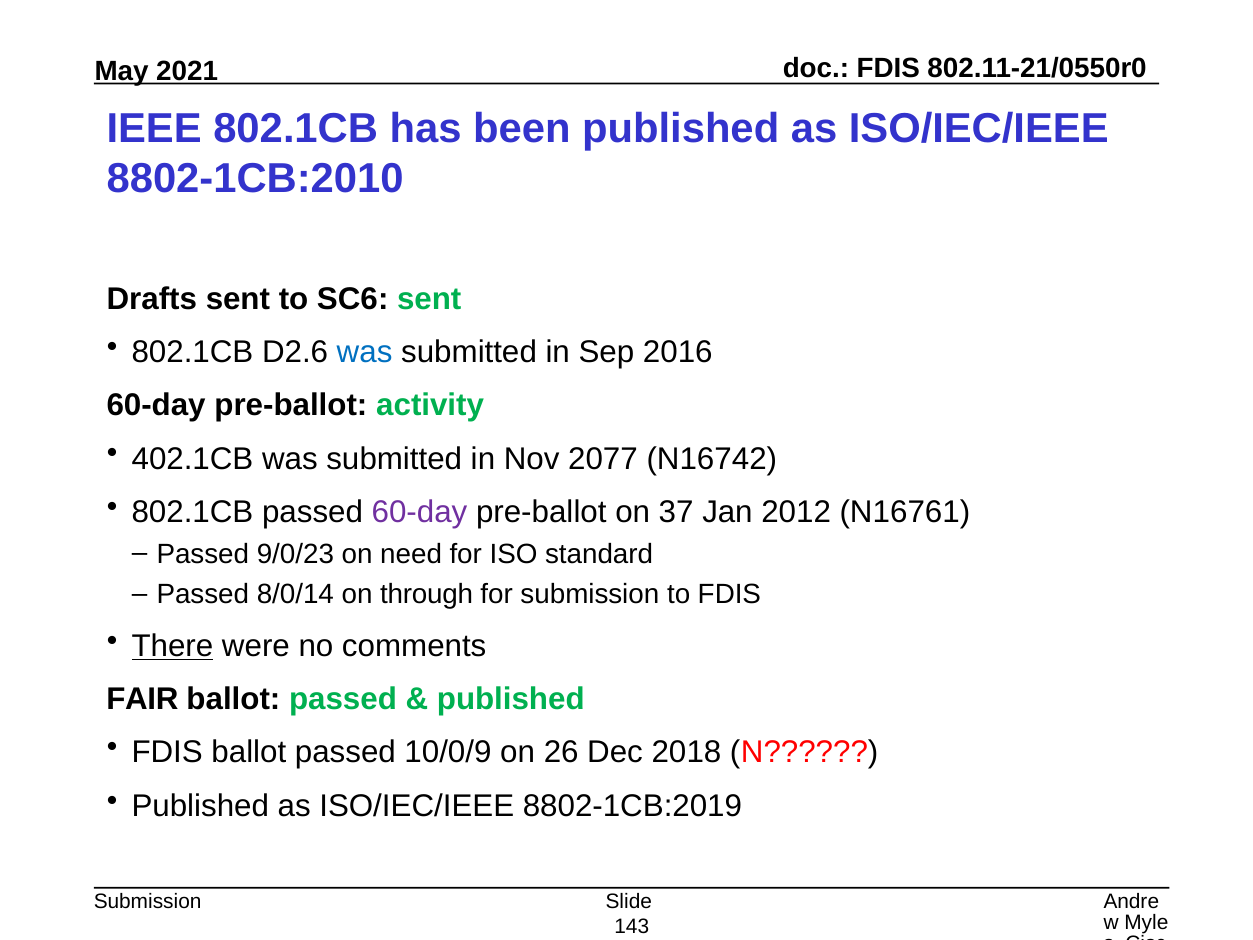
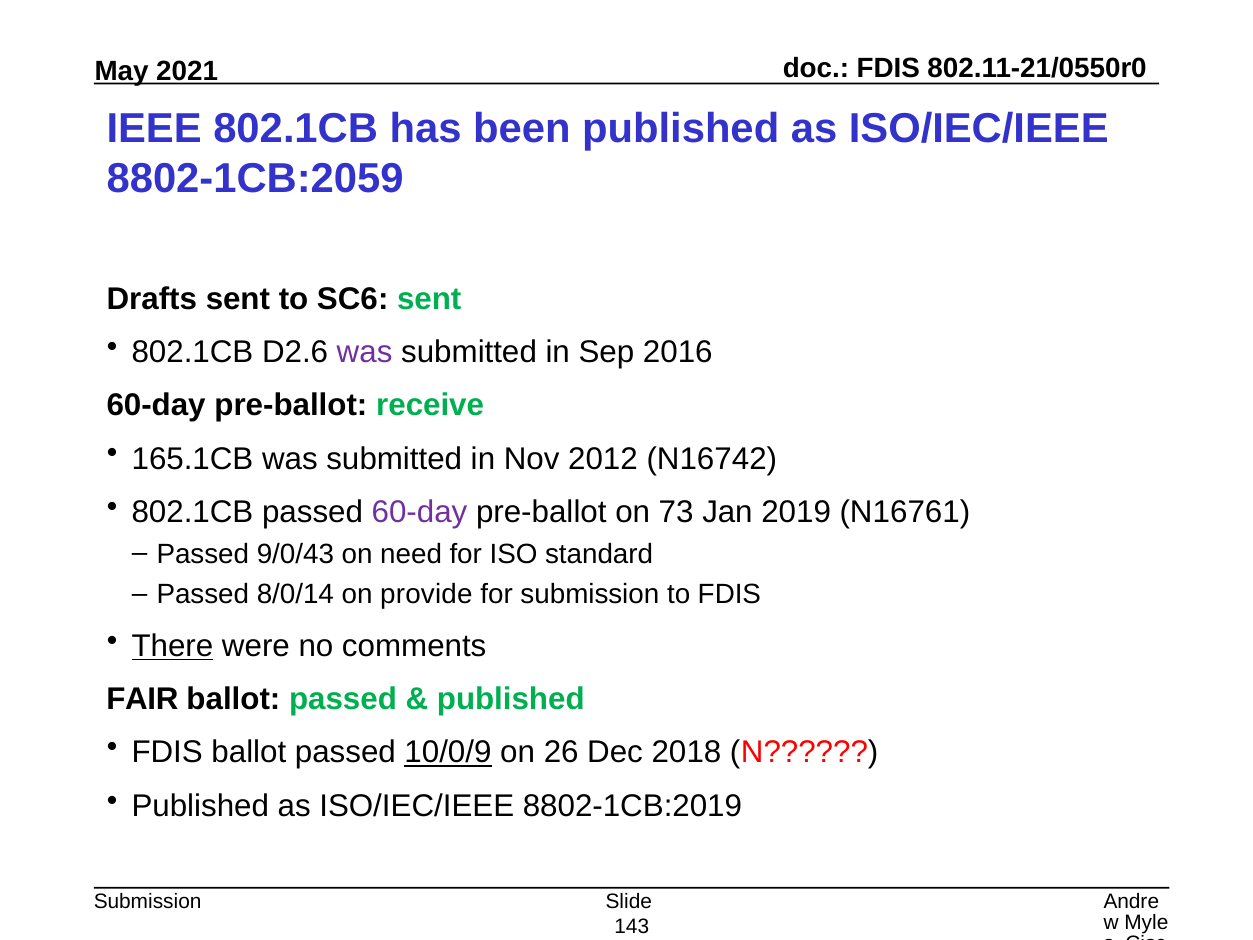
8802-1CB:2010: 8802-1CB:2010 -> 8802-1CB:2059
was at (365, 352) colour: blue -> purple
activity: activity -> receive
402.1CB: 402.1CB -> 165.1CB
2077: 2077 -> 2012
37: 37 -> 73
2012: 2012 -> 2019
9/0/23: 9/0/23 -> 9/0/43
through: through -> provide
10/0/9 underline: none -> present
